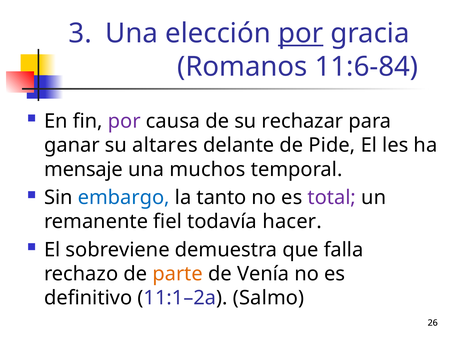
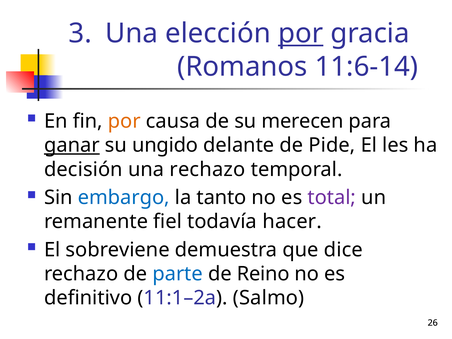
11:6-84: 11:6-84 -> 11:6-14
por at (124, 121) colour: purple -> orange
rechazar: rechazar -> merecen
ganar underline: none -> present
altares: altares -> ungido
mensaje: mensaje -> decisión
una muchos: muchos -> rechazo
falla: falla -> dice
parte colour: orange -> blue
Venía: Venía -> Reino
